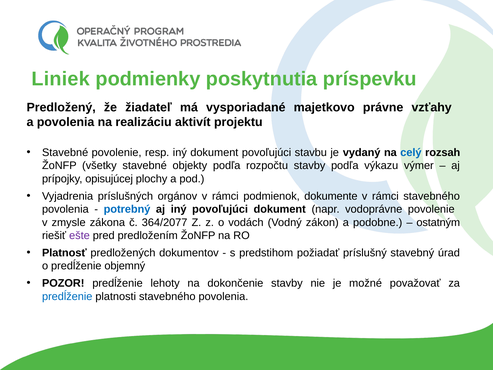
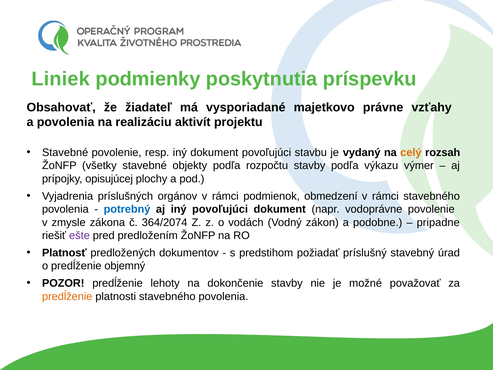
Predložený: Predložený -> Obsahovať
celý colour: blue -> orange
dokumente: dokumente -> obmedzení
364/2077: 364/2077 -> 364/2074
ostatným: ostatným -> pripadne
predĺženie at (67, 296) colour: blue -> orange
